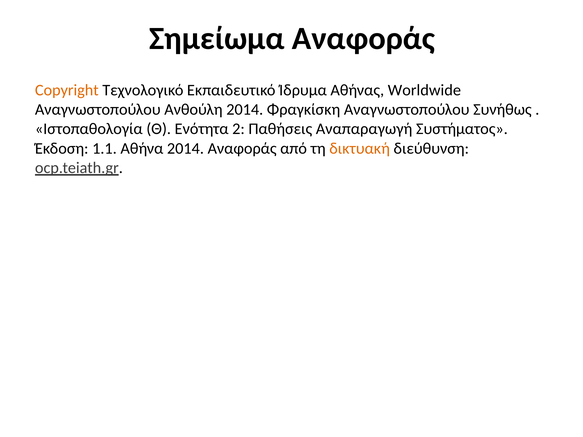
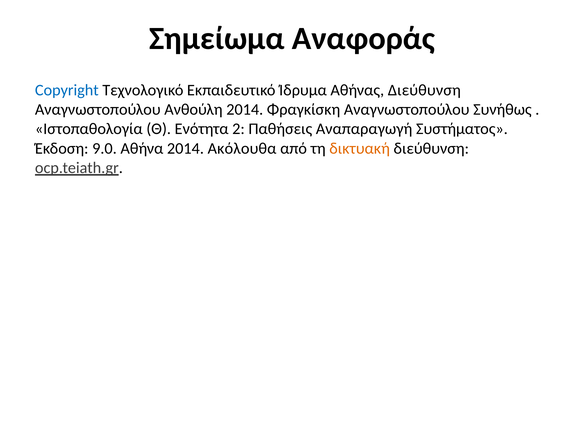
Copyright colour: orange -> blue
Αθήνας Worldwide: Worldwide -> Διεύθυνση
1.1: 1.1 -> 9.0
2014 Αναφοράς: Αναφοράς -> Ακόλουθα
